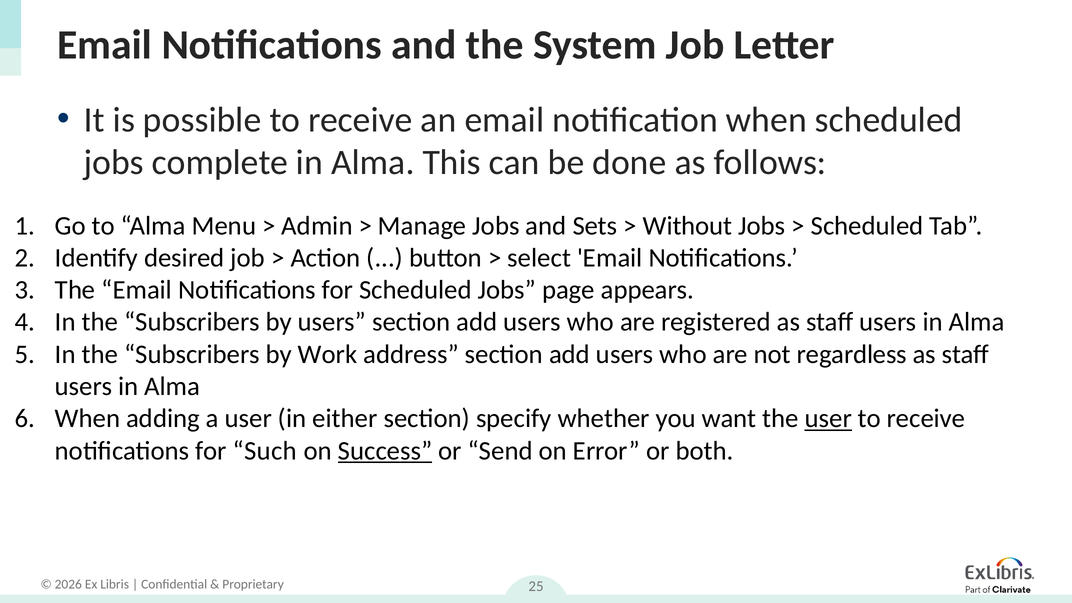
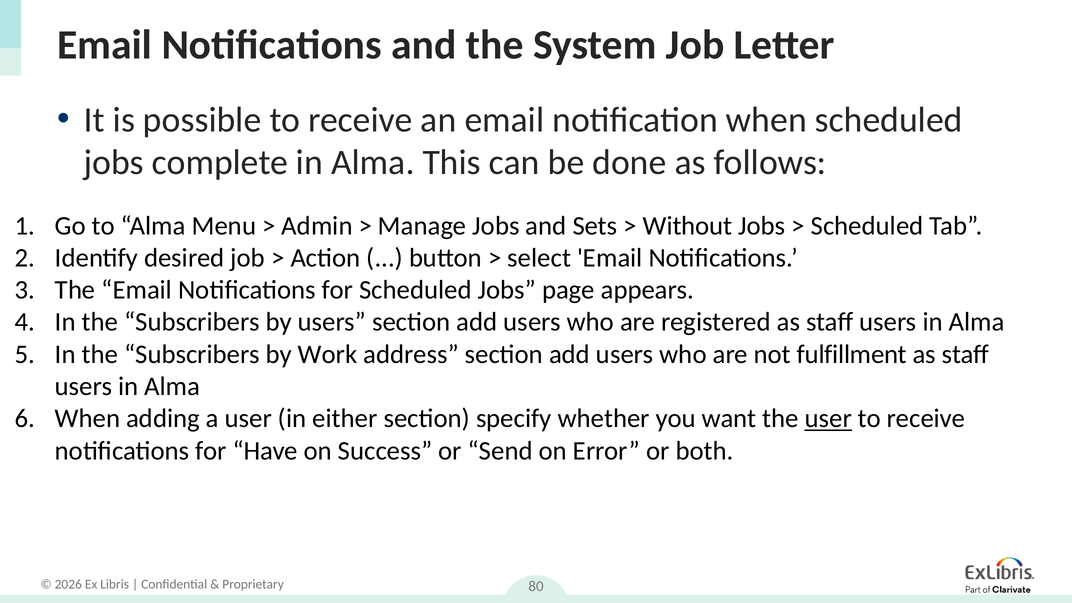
regardless: regardless -> fulfillment
Such: Such -> Have
Success underline: present -> none
25: 25 -> 80
